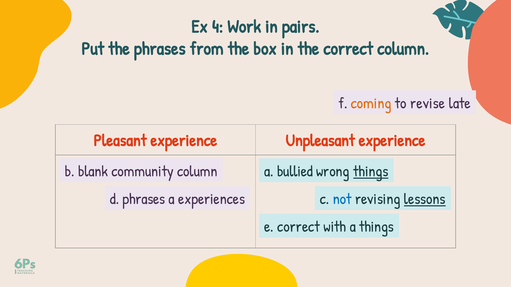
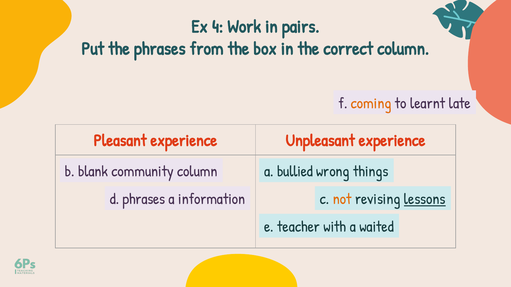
revise: revise -> learnt
things at (371, 172) underline: present -> none
experiences: experiences -> information
not colour: blue -> orange
e correct: correct -> teacher
a things: things -> waited
